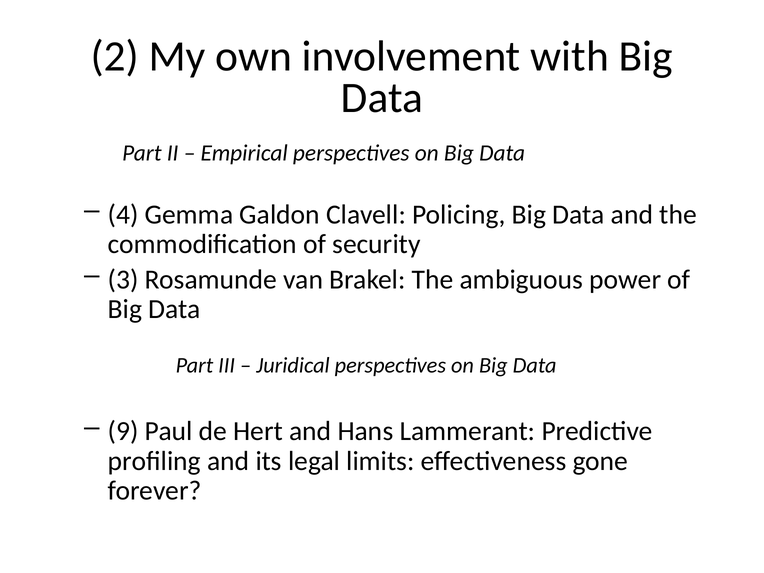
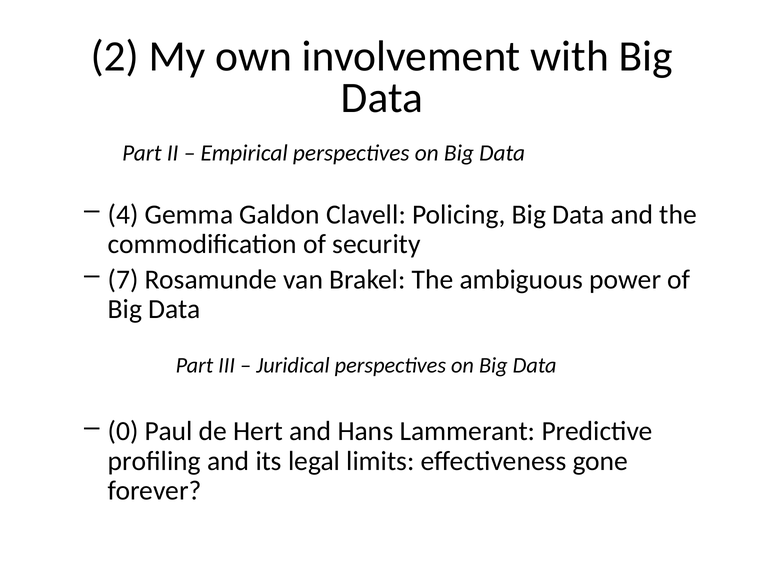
3: 3 -> 7
9: 9 -> 0
